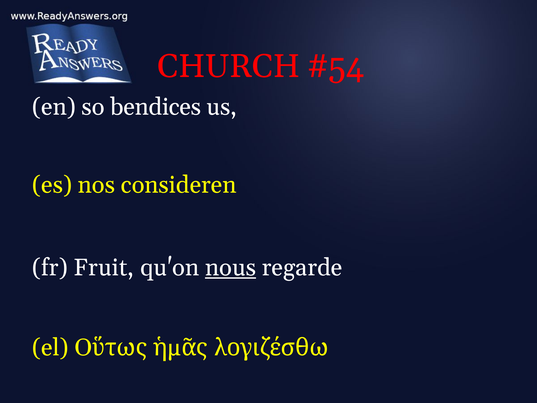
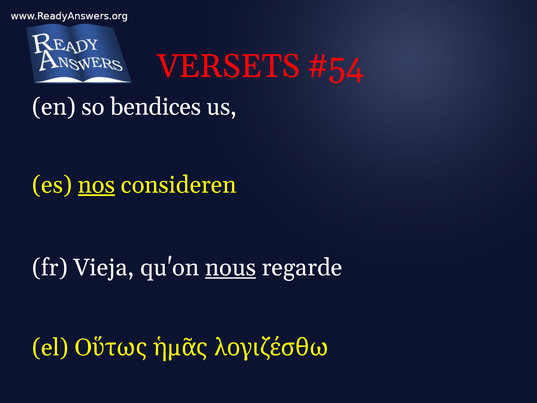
CHURCH: CHURCH -> VERSETS
nos underline: none -> present
Fruit: Fruit -> Vieja
